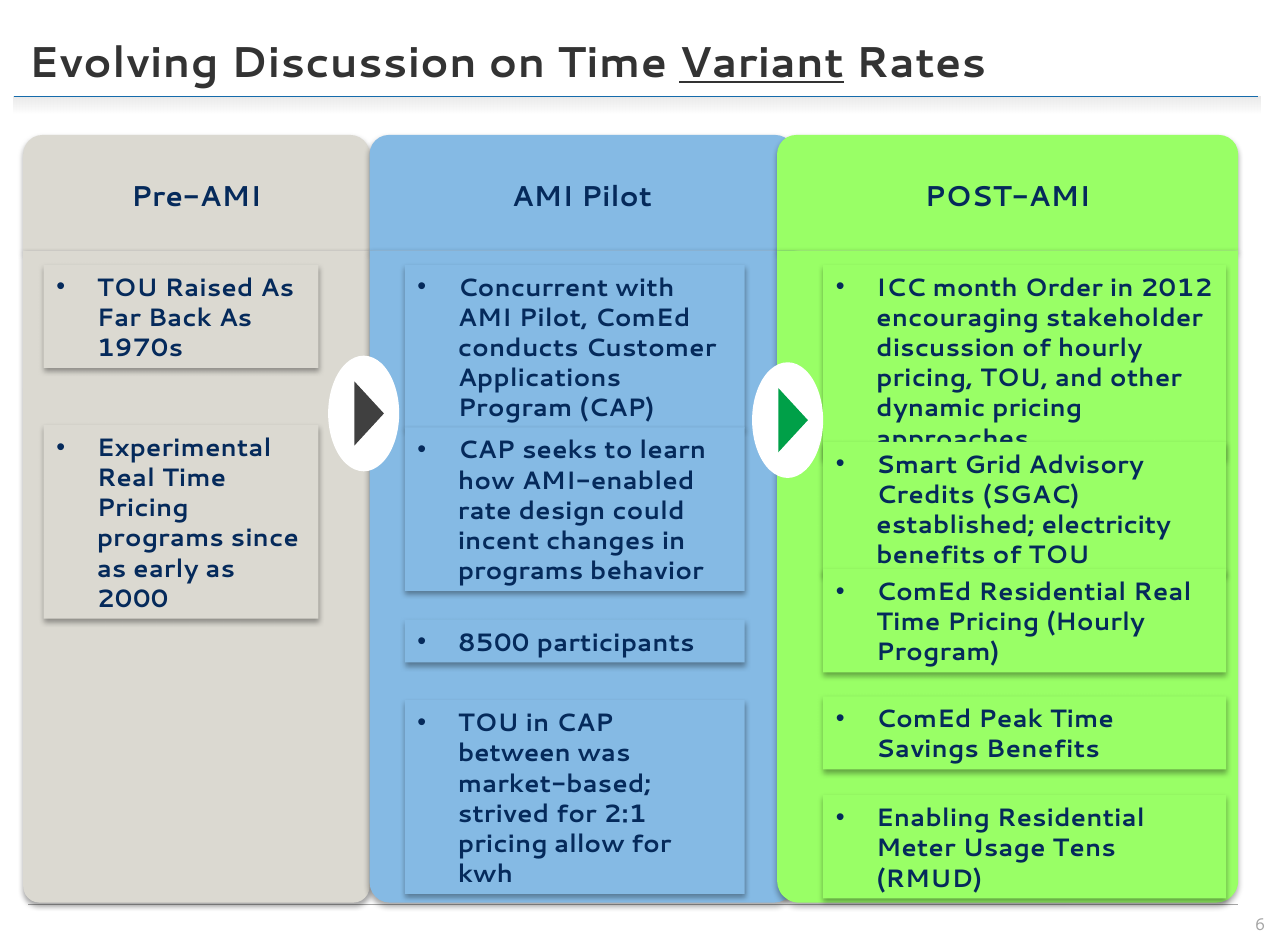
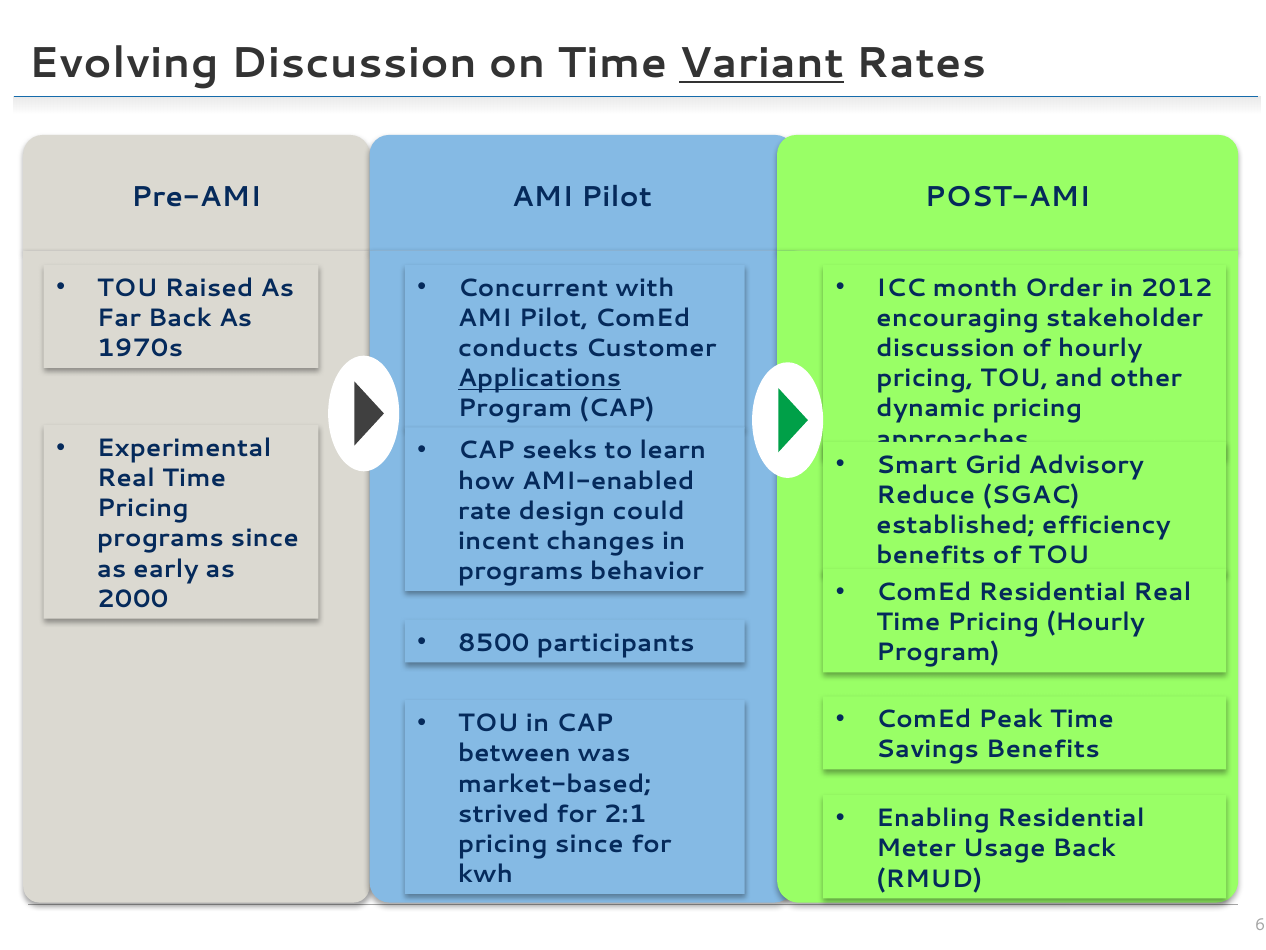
Applications underline: none -> present
Credits: Credits -> Reduce
electricity: electricity -> efficiency
pricing allow: allow -> since
Usage Tens: Tens -> Back
